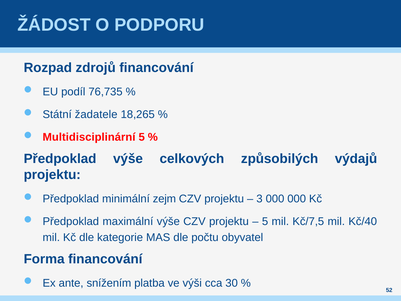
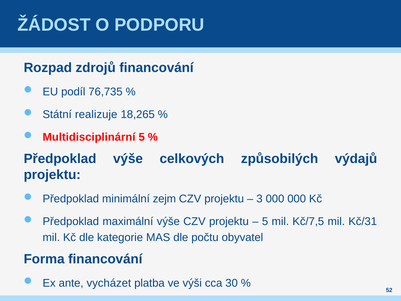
žadatele: žadatele -> realizuje
Kč/40: Kč/40 -> Kč/31
snížením: snížením -> vycházet
